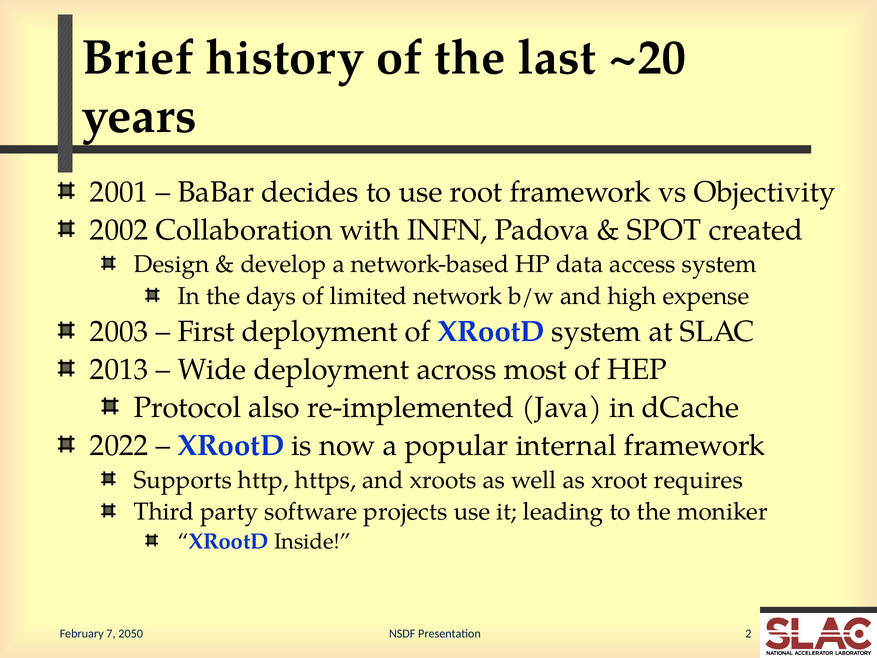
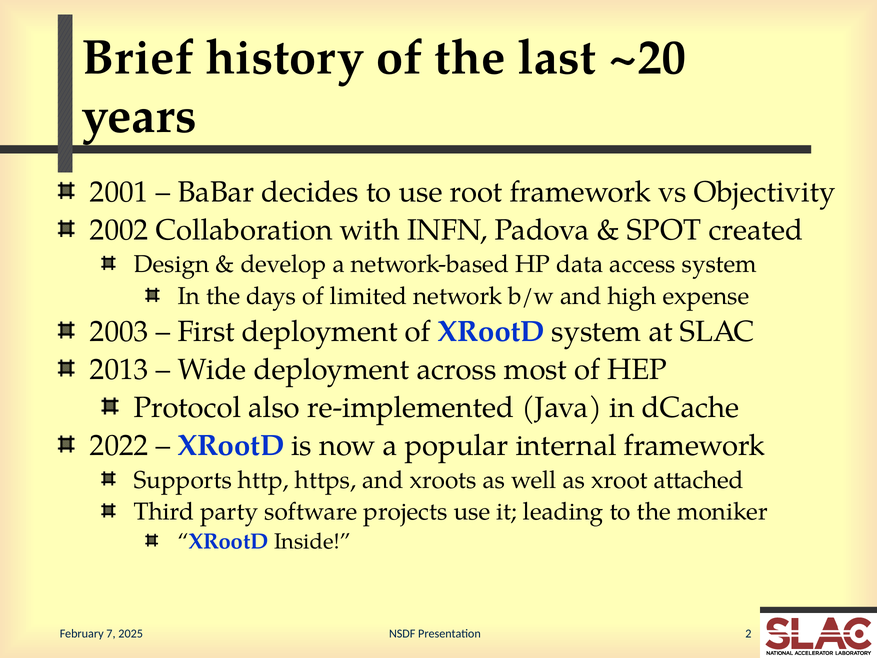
requires: requires -> attached
2050: 2050 -> 2025
